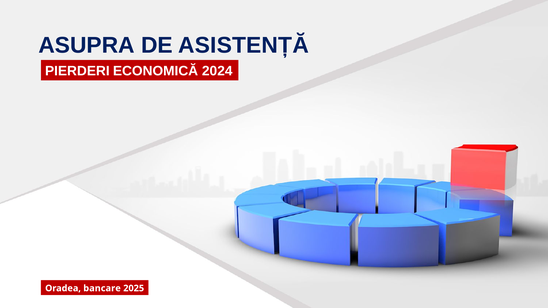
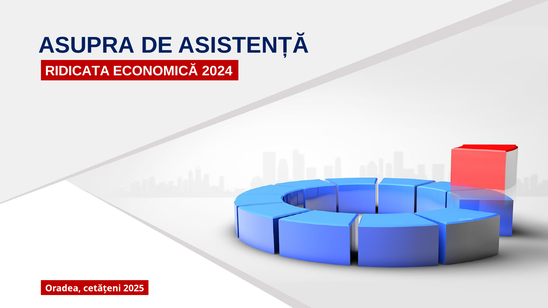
PIERDERI: PIERDERI -> RIDICATA
bancare: bancare -> cetățeni
